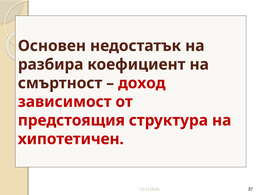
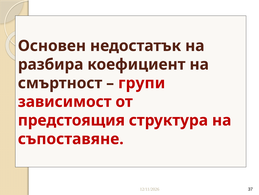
доход: доход -> групи
хипотетичен: хипотетичен -> съпоставяне
